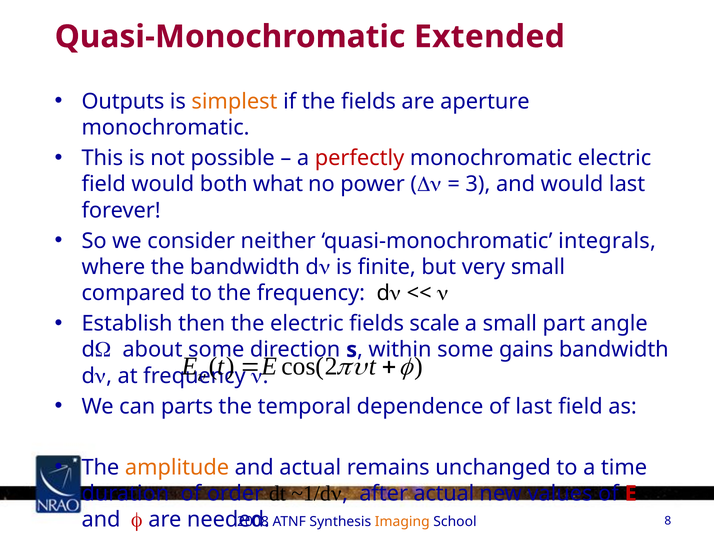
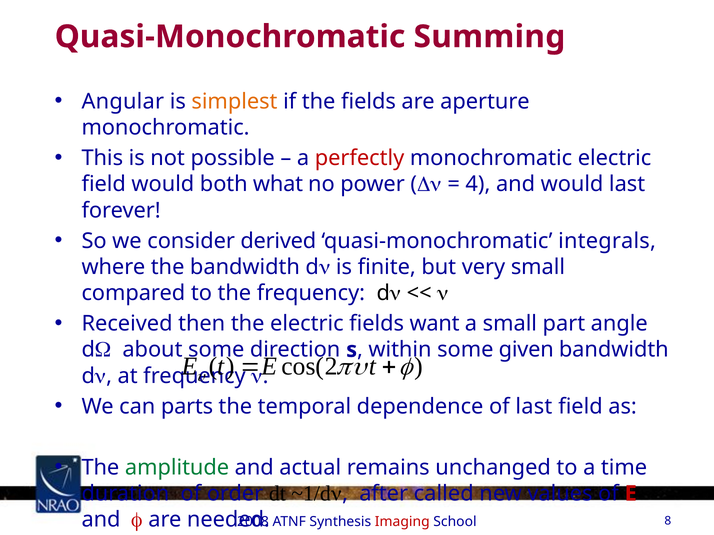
Extended: Extended -> Summing
Outputs: Outputs -> Angular
3: 3 -> 4
neither: neither -> derived
Establish: Establish -> Received
scale: scale -> want
gains: gains -> given
amplitude colour: orange -> green
after actual: actual -> called
Imaging colour: orange -> red
